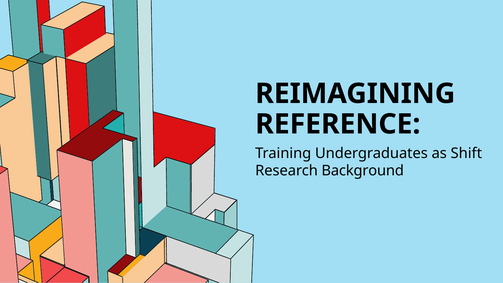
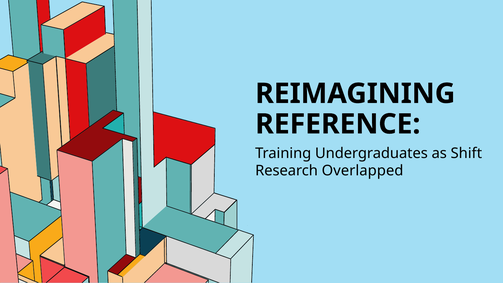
Background: Background -> Overlapped
